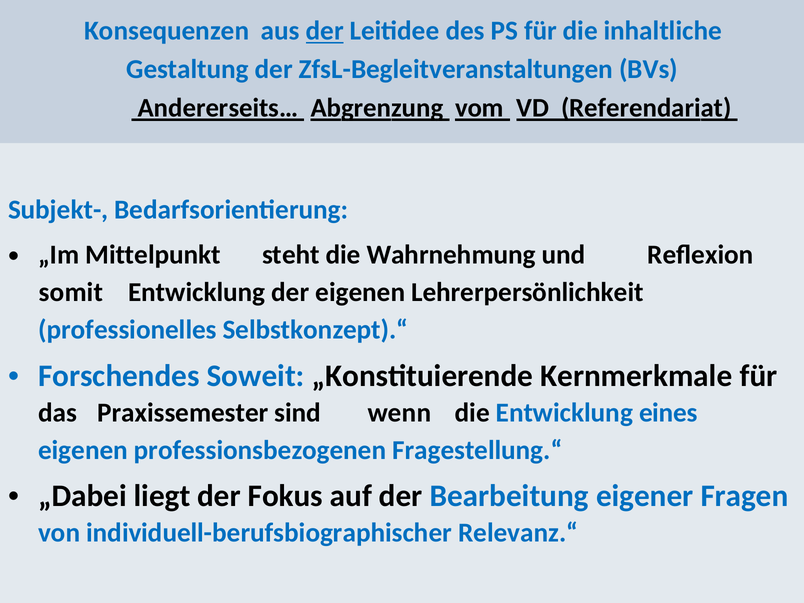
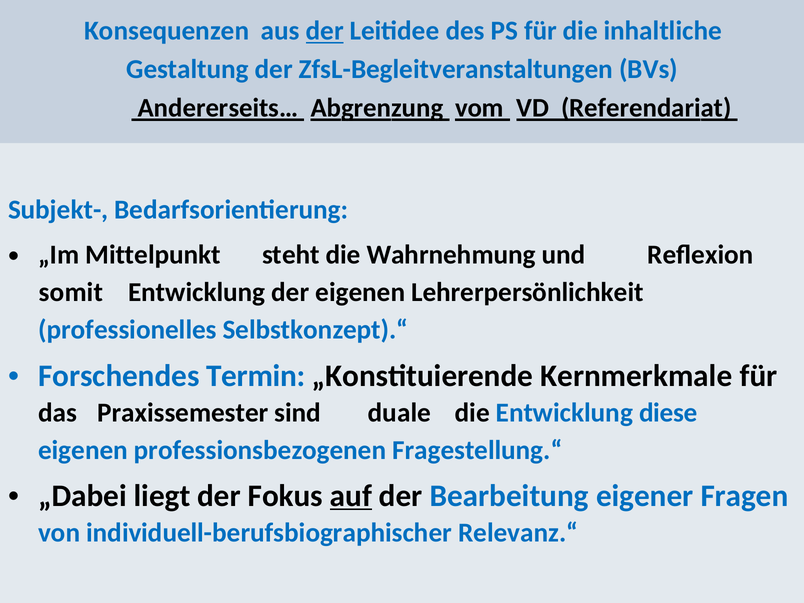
Soweit: Soweit -> Termin
wenn: wenn -> duale
eines: eines -> diese
auf underline: none -> present
